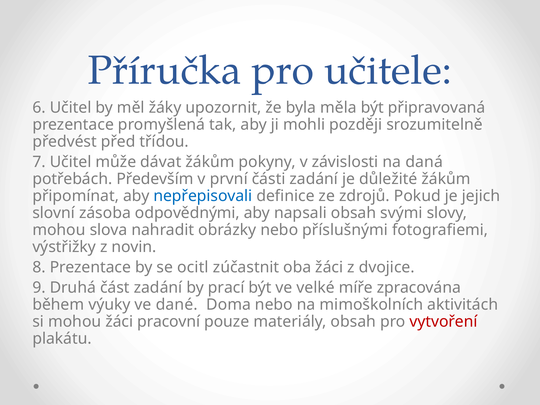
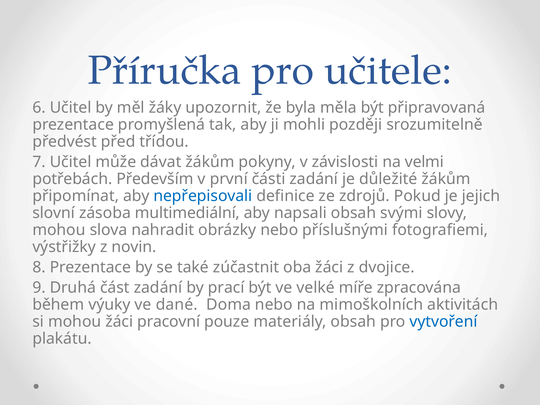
daná: daná -> velmi
odpovědnými: odpovědnými -> multimediální
ocitl: ocitl -> také
vytvoření colour: red -> blue
